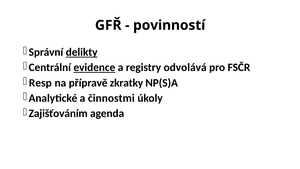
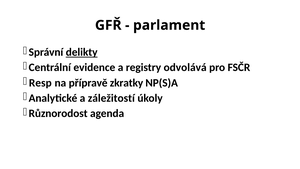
povinností: povinností -> parlament
evidence underline: present -> none
činnostmi: činnostmi -> záležitostí
Zajišťováním: Zajišťováním -> Různorodost
